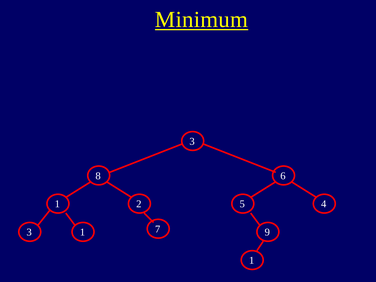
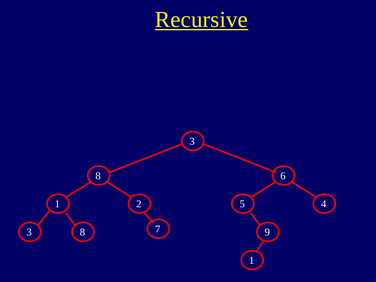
Minimum: Minimum -> Recursive
1 at (82, 232): 1 -> 8
